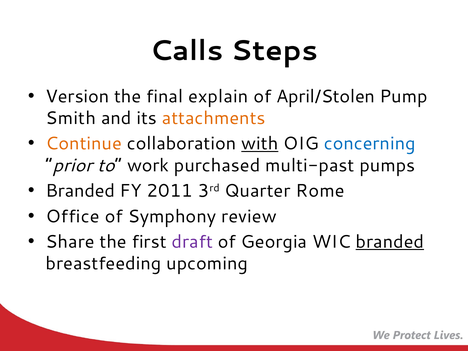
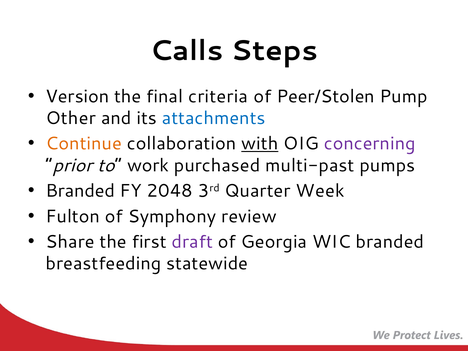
explain: explain -> criteria
April/Stolen: April/Stolen -> Peer/Stolen
Smith: Smith -> Other
attachments colour: orange -> blue
concerning colour: blue -> purple
2011: 2011 -> 2048
Rome: Rome -> Week
Office: Office -> Fulton
branded at (390, 242) underline: present -> none
upcoming: upcoming -> statewide
